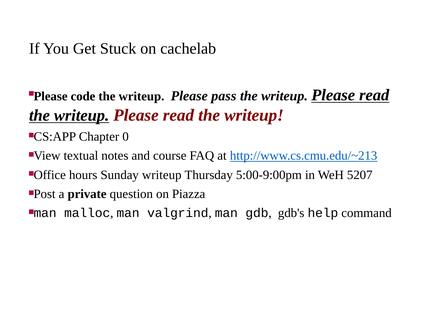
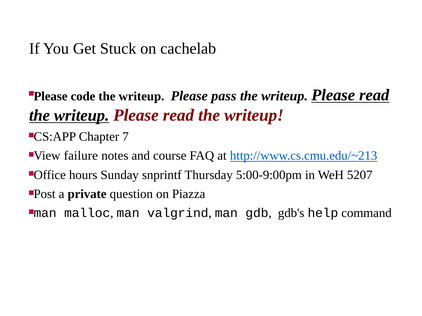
0: 0 -> 7
textual: textual -> failure
Sunday writeup: writeup -> snprintf
